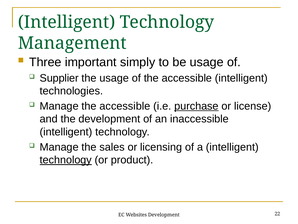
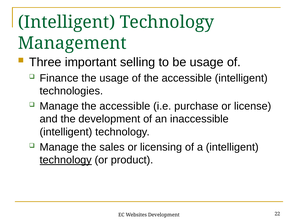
simply: simply -> selling
Supplier: Supplier -> Finance
purchase underline: present -> none
